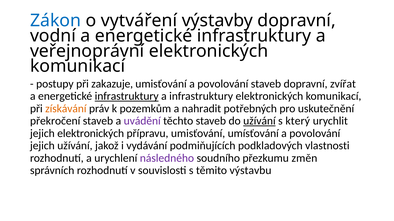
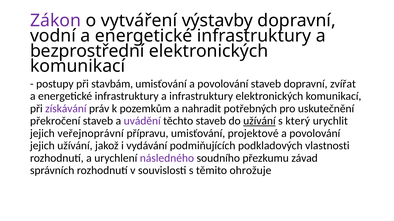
Zákon colour: blue -> purple
veřejnoprávní: veřejnoprávní -> bezprostřední
zakazuje: zakazuje -> stavbám
infrastruktury at (127, 96) underline: present -> none
získávání colour: orange -> purple
jejich elektronických: elektronických -> veřejnoprávní
umísťování: umísťování -> projektové
změn: změn -> závad
výstavbu: výstavbu -> ohrožuje
